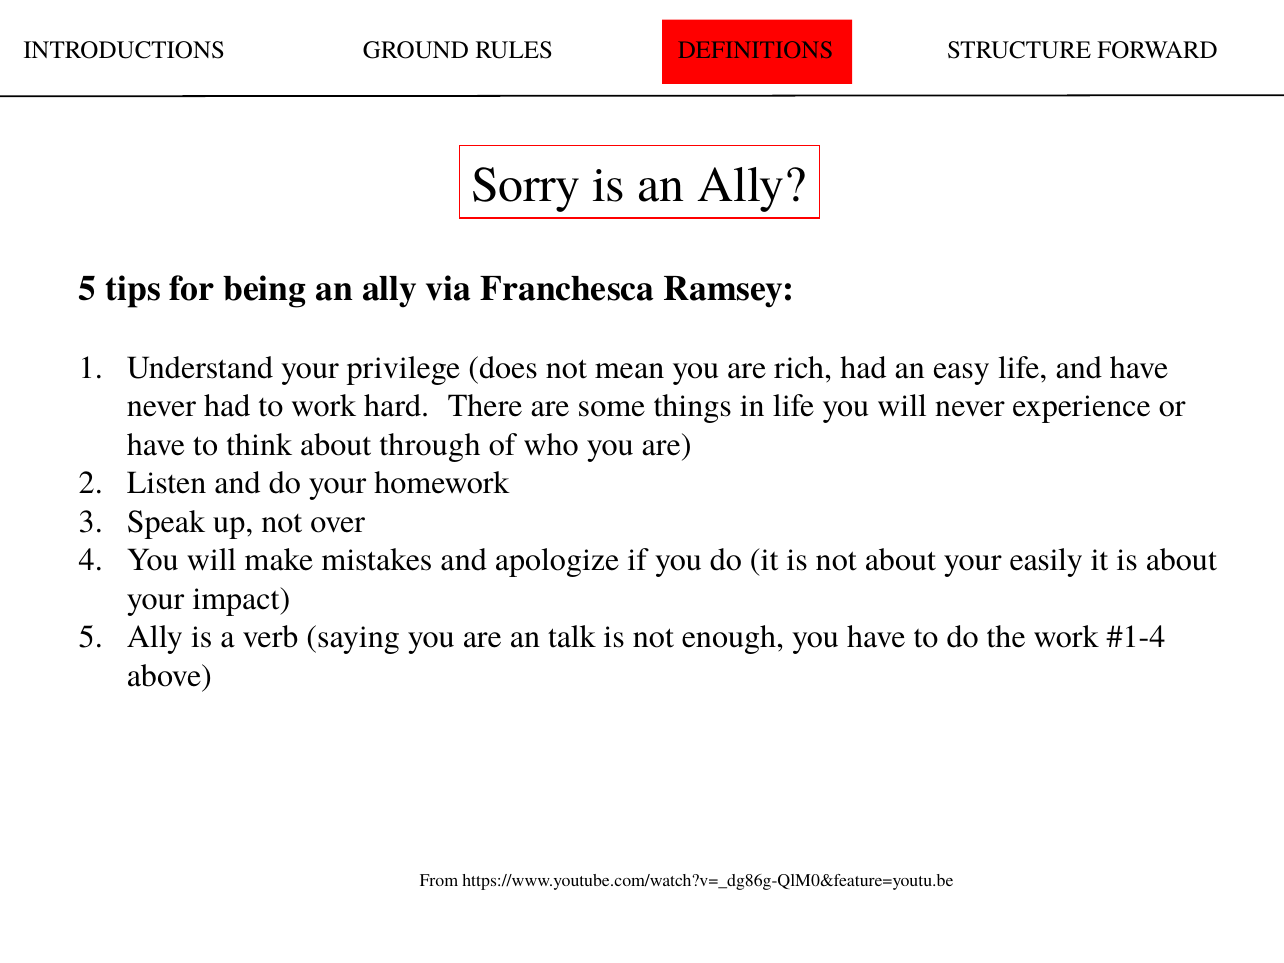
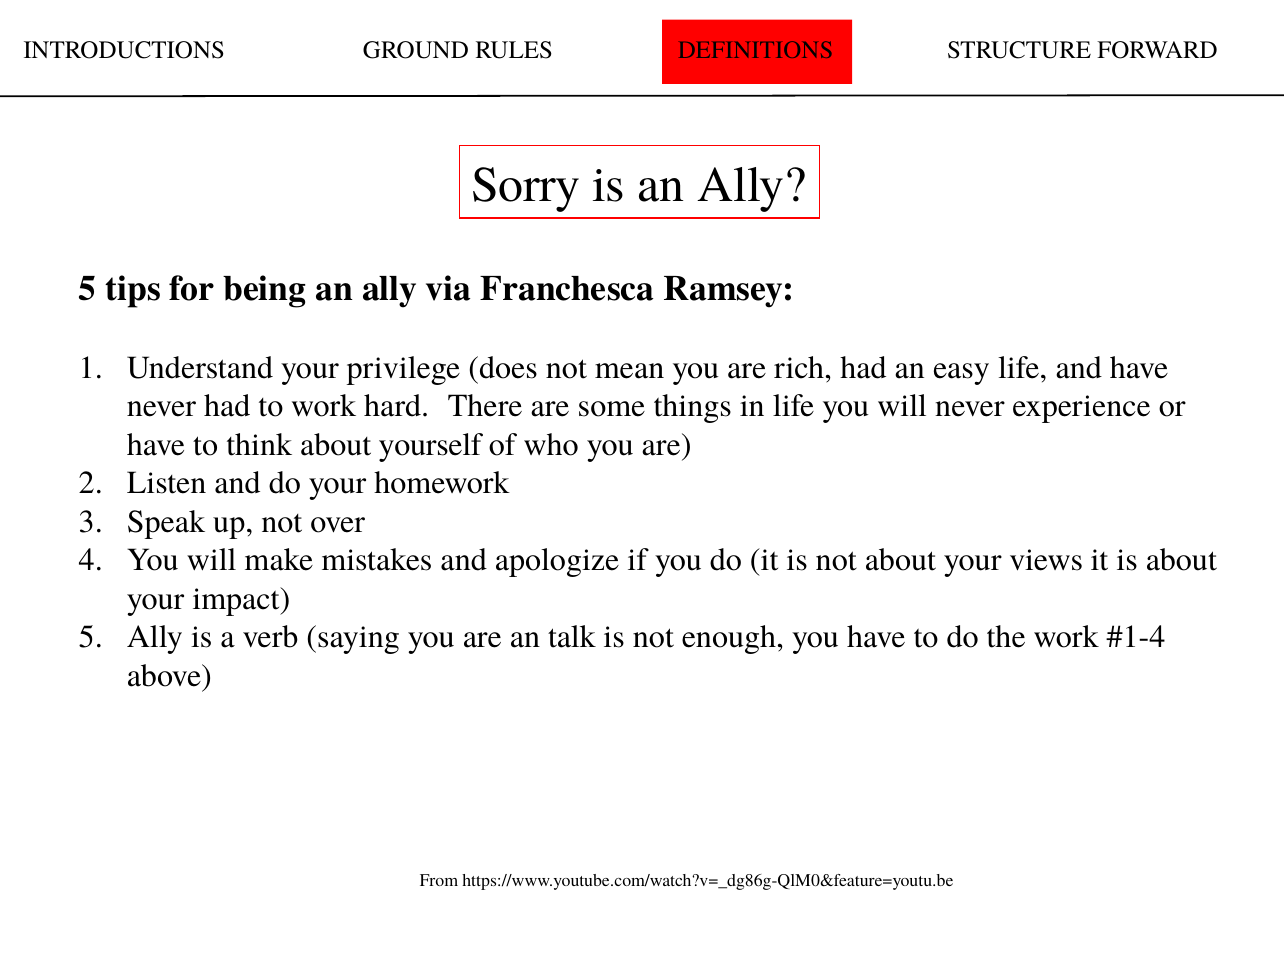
through: through -> yourself
easily: easily -> views
